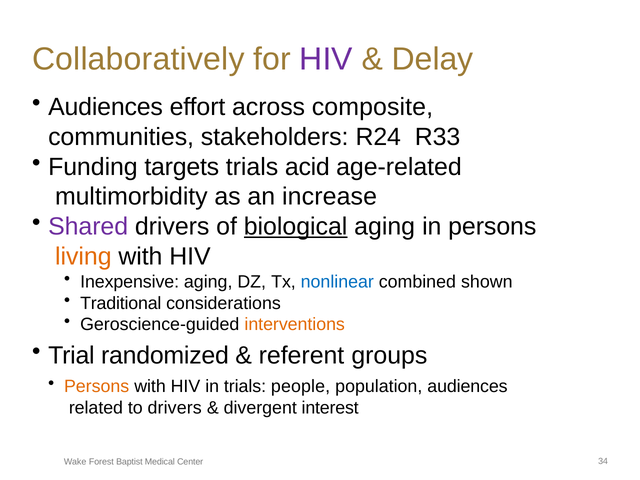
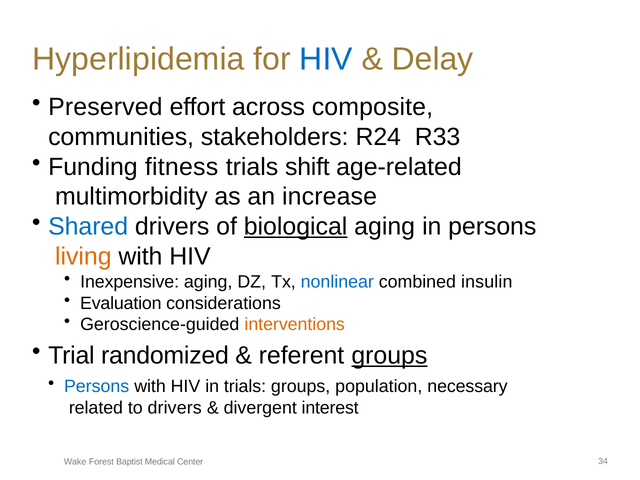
Collaboratively: Collaboratively -> Hyperlipidemia
HIV at (326, 59) colour: purple -> blue
Audiences at (106, 107): Audiences -> Preserved
targets: targets -> fitness
acid: acid -> shift
Shared colour: purple -> blue
shown: shown -> insulin
Traditional: Traditional -> Evaluation
groups at (389, 356) underline: none -> present
Persons at (97, 386) colour: orange -> blue
trials people: people -> groups
population audiences: audiences -> necessary
